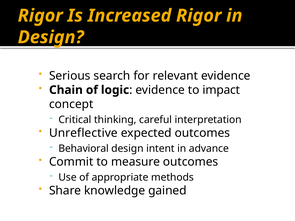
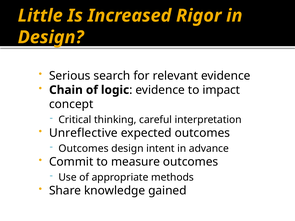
Rigor at (40, 16): Rigor -> Little
Behavioral at (84, 149): Behavioral -> Outcomes
